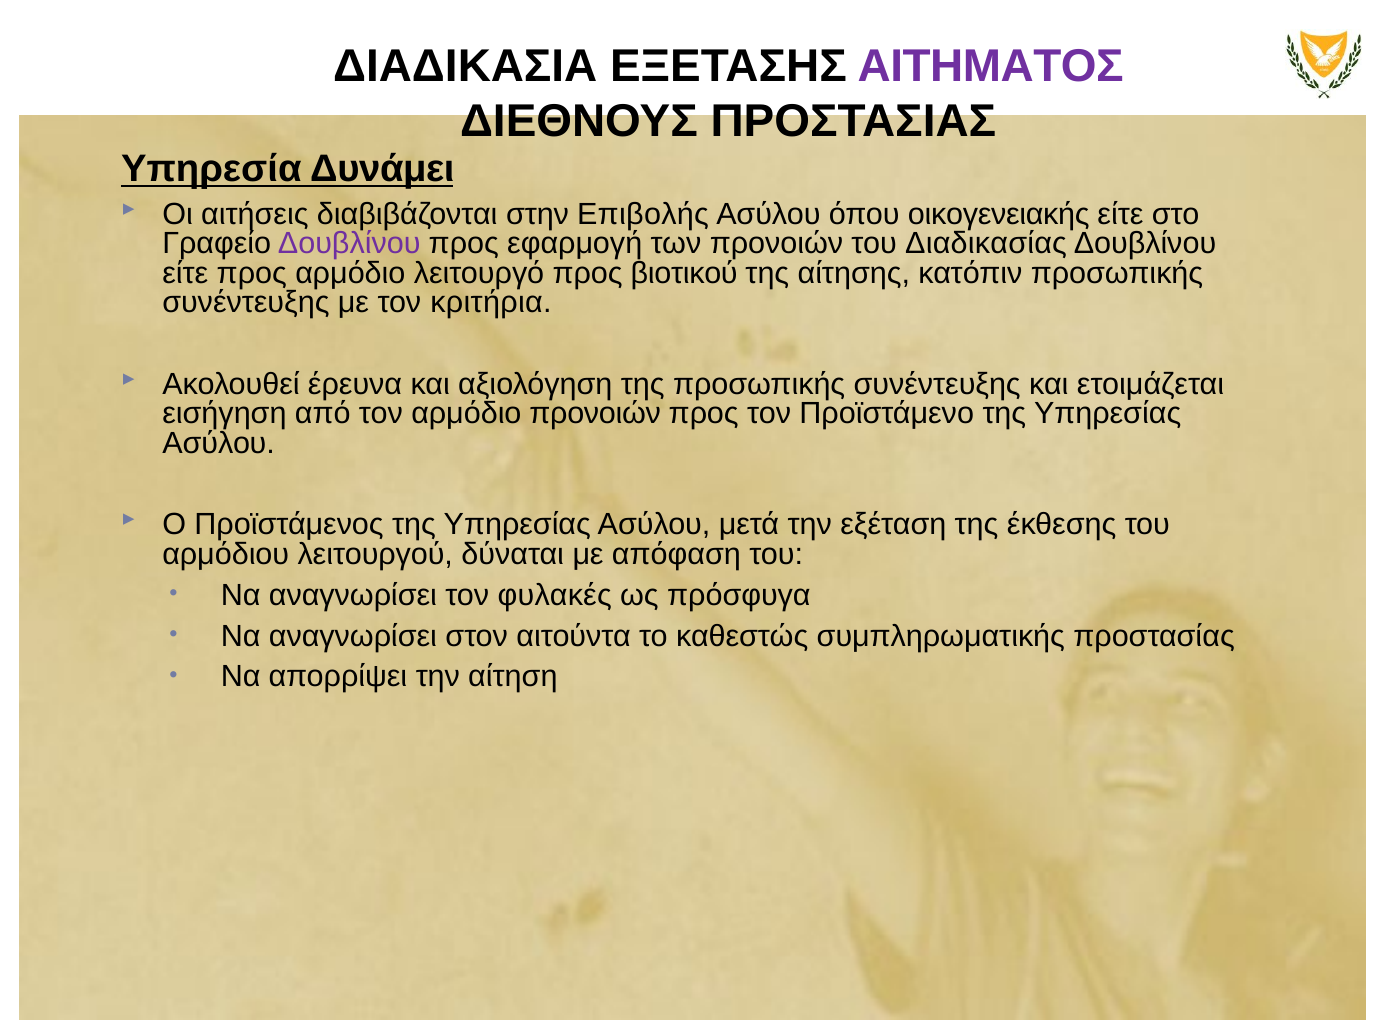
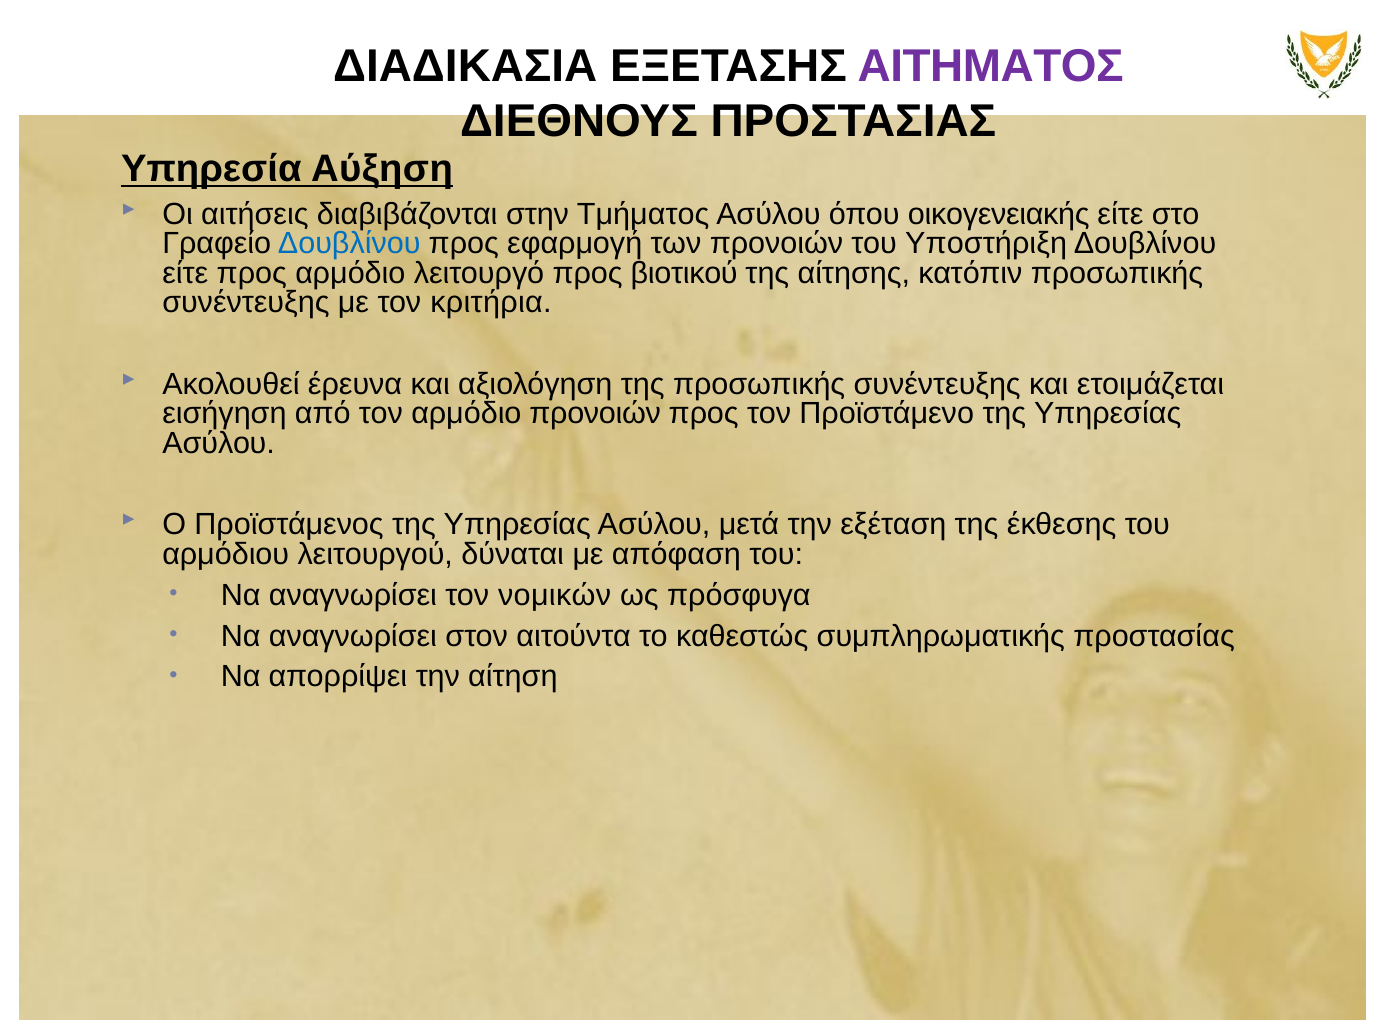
Δυνάμει: Δυνάμει -> Αύξηση
Επιβολής: Επιβολής -> Τμήματος
Δουβλίνου at (349, 244) colour: purple -> blue
Διαδικασίας: Διαδικασίας -> Υποστήριξη
φυλακές: φυλακές -> νομικών
